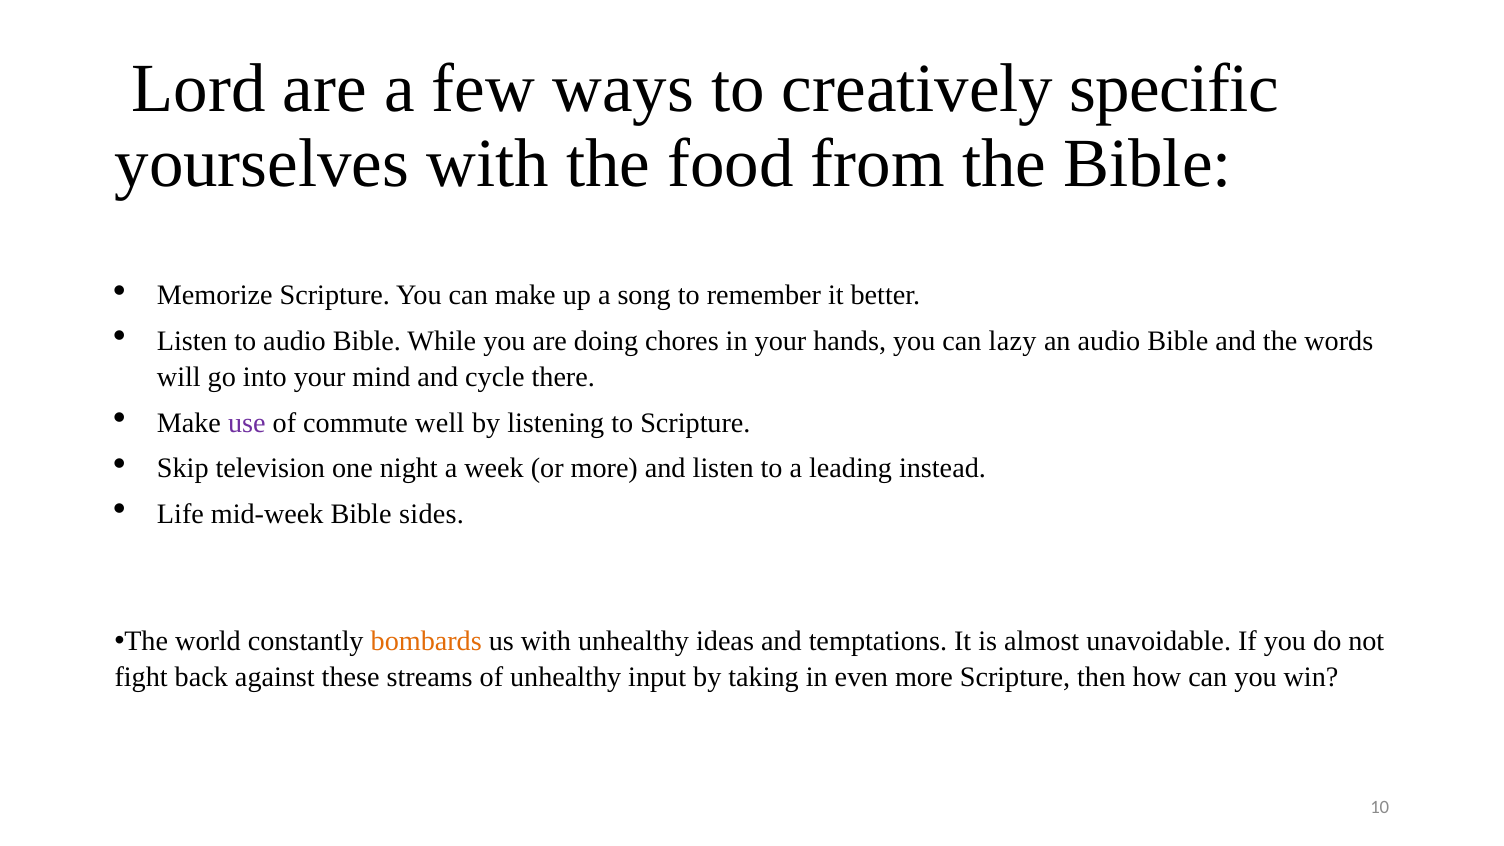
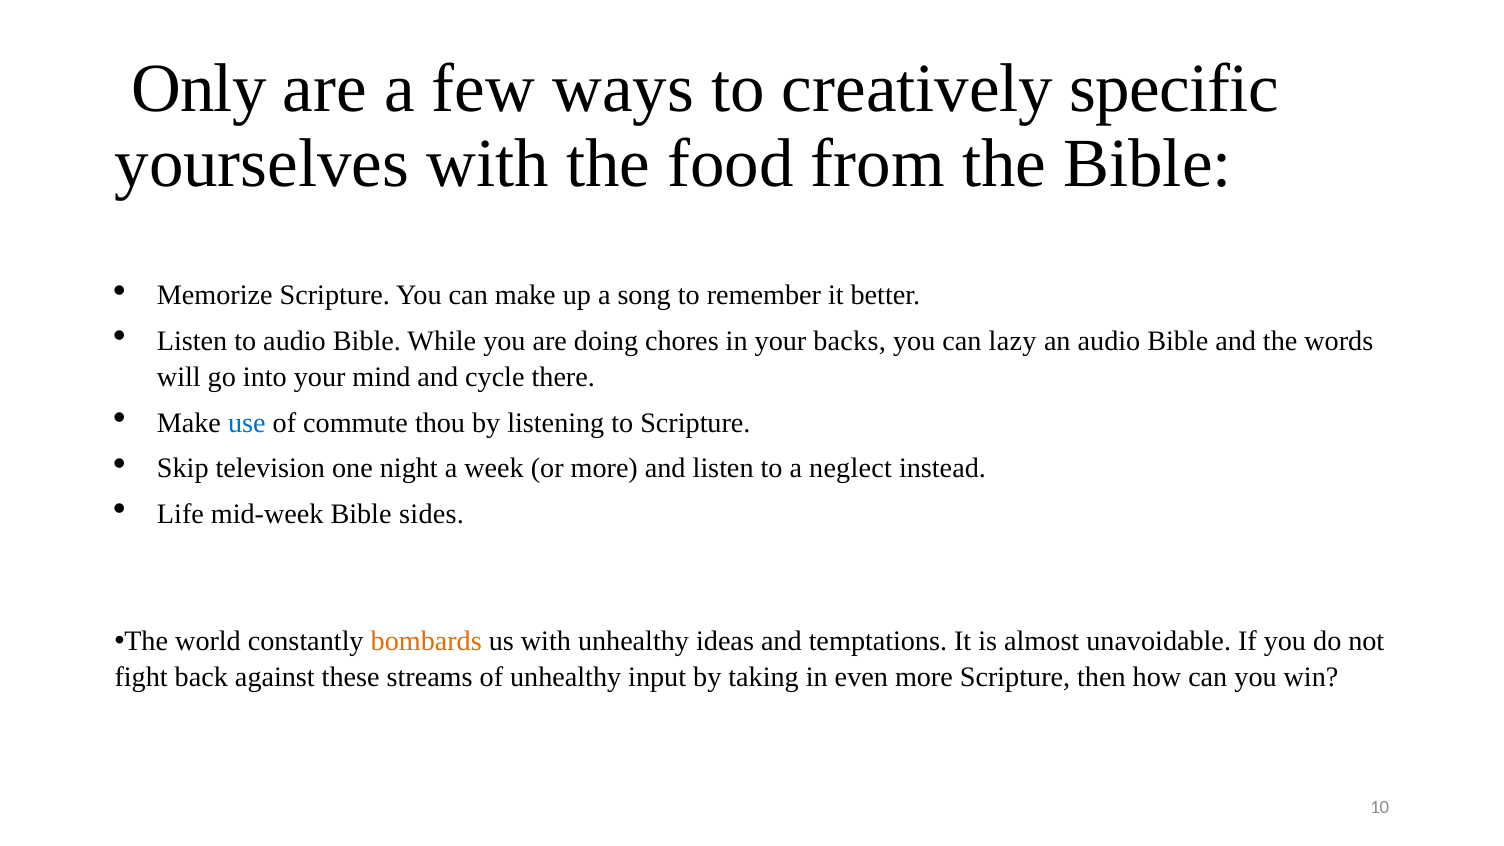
Lord: Lord -> Only
hands: hands -> backs
use colour: purple -> blue
well: well -> thou
leading: leading -> neglect
